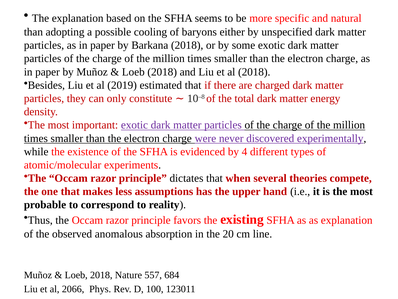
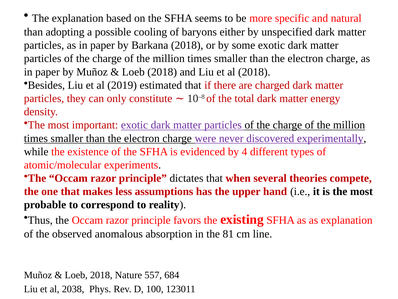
20: 20 -> 81
2066: 2066 -> 2038
